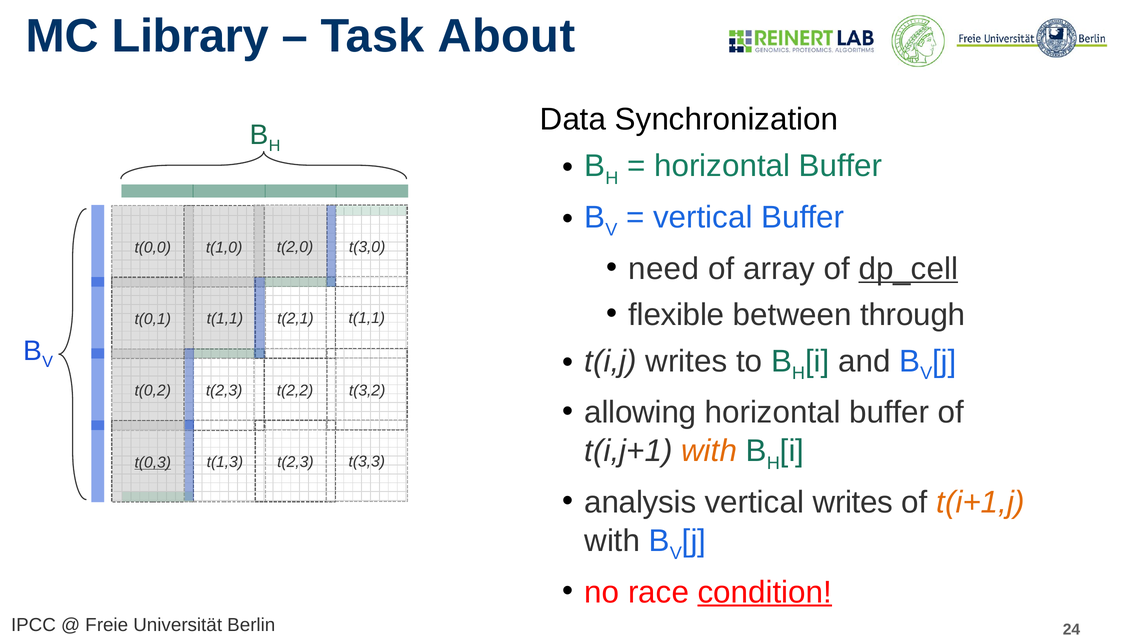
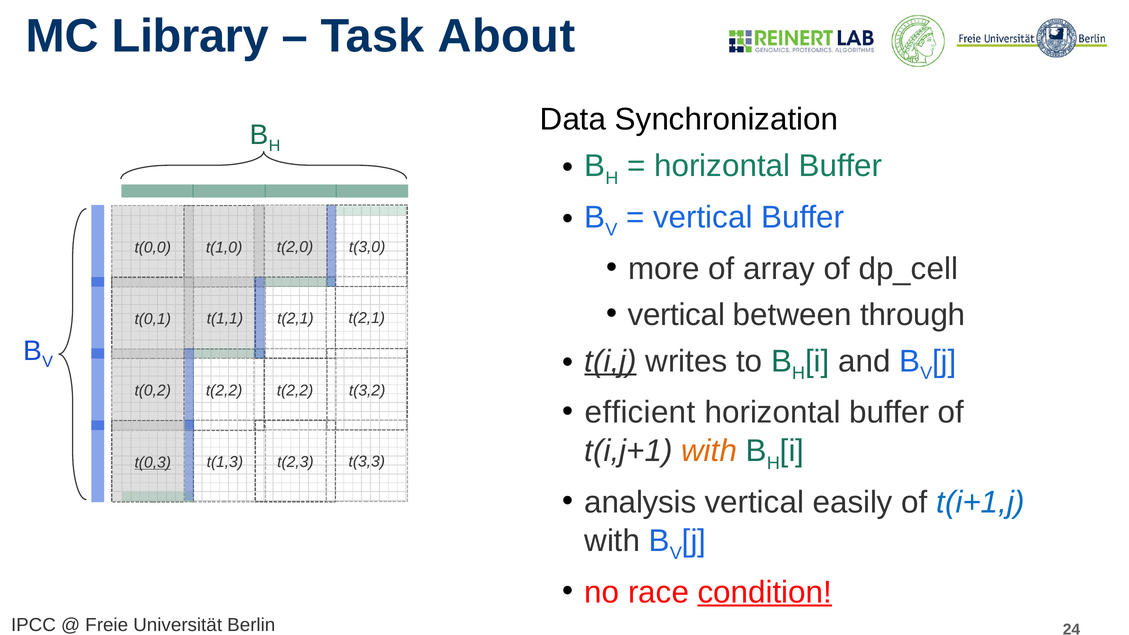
need: need -> more
dp_cell underline: present -> none
flexible at (676, 315): flexible -> vertical
t(2,1 t(1,1: t(1,1 -> t(2,1
t(i,j underline: none -> present
t(0,2 t(2,3: t(2,3 -> t(2,2
allowing: allowing -> efficient
vertical writes: writes -> easily
t(i+1,j colour: orange -> blue
